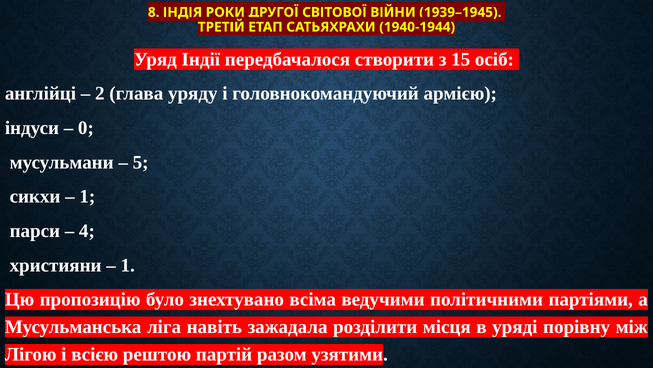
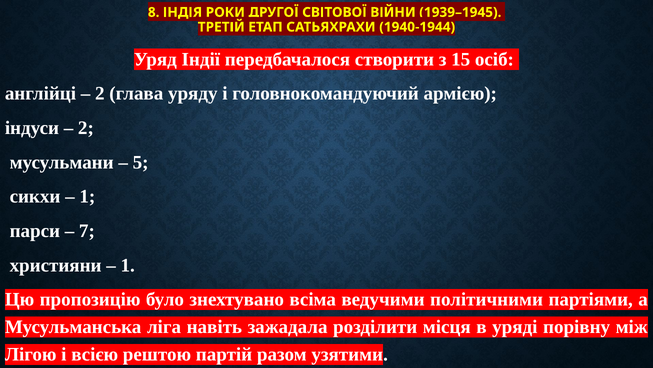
0 at (86, 128): 0 -> 2
4: 4 -> 7
